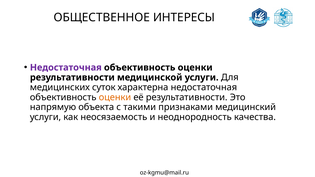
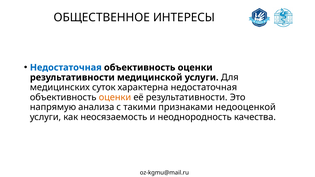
Недостаточная at (66, 68) colour: purple -> blue
объекта: объекта -> анализа
медицинский: медицинский -> недооценкой
